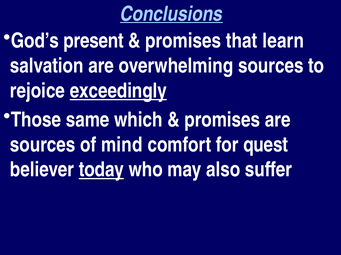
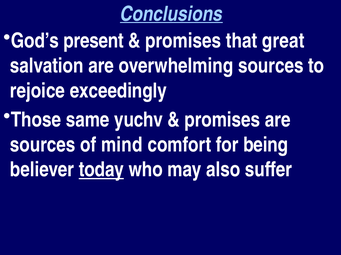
learn: learn -> great
exceedingly underline: present -> none
which: which -> yuchv
quest: quest -> being
